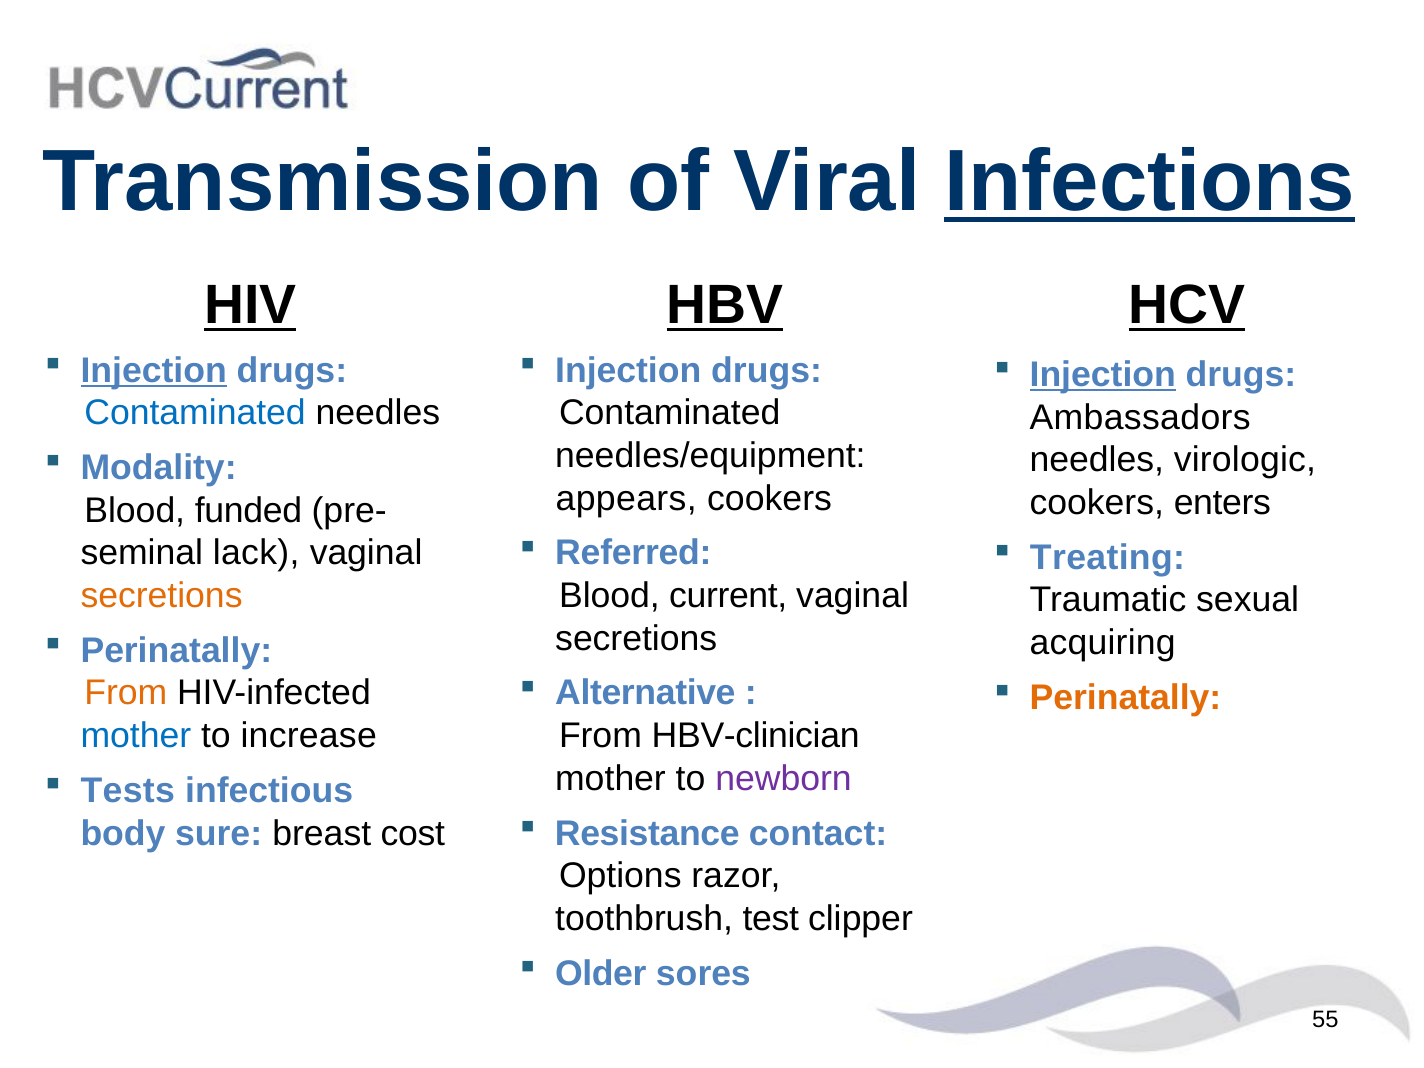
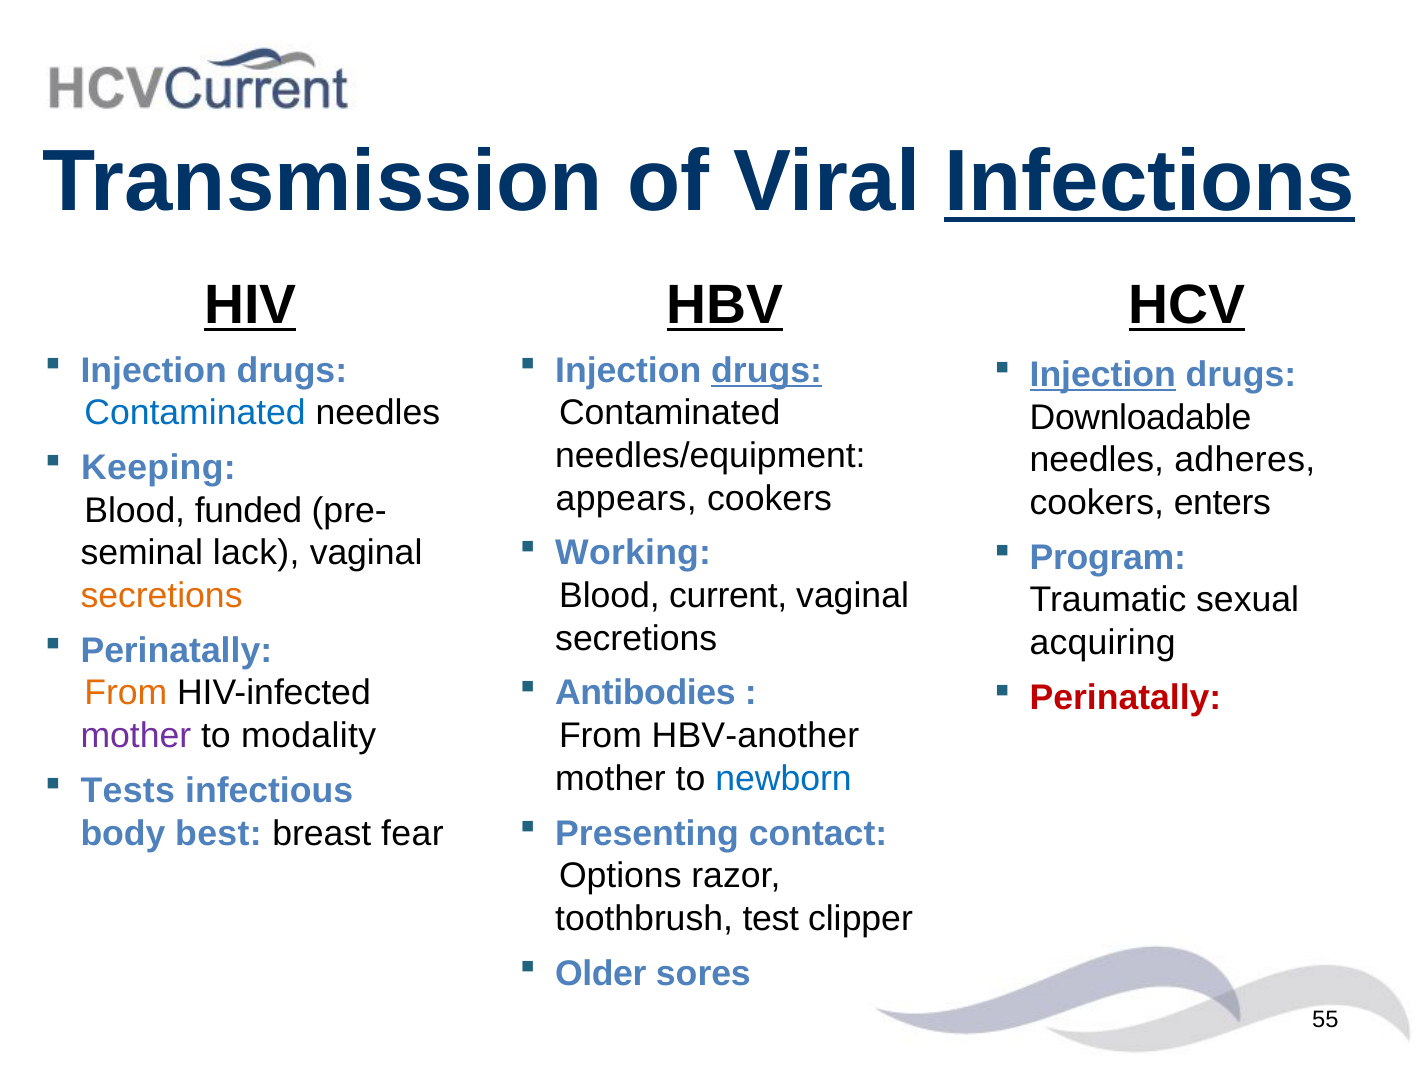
Injection at (154, 370) underline: present -> none
drugs at (767, 370) underline: none -> present
Ambassadors: Ambassadors -> Downloadable
virologic: virologic -> adheres
Modality: Modality -> Keeping
Referred: Referred -> Working
Treating: Treating -> Program
Alternative: Alternative -> Antibodies
Perinatally at (1125, 697) colour: orange -> red
mother at (136, 736) colour: blue -> purple
increase: increase -> modality
HBV-clinician: HBV-clinician -> HBV-another
newborn colour: purple -> blue
Resistance: Resistance -> Presenting
sure: sure -> best
cost: cost -> fear
